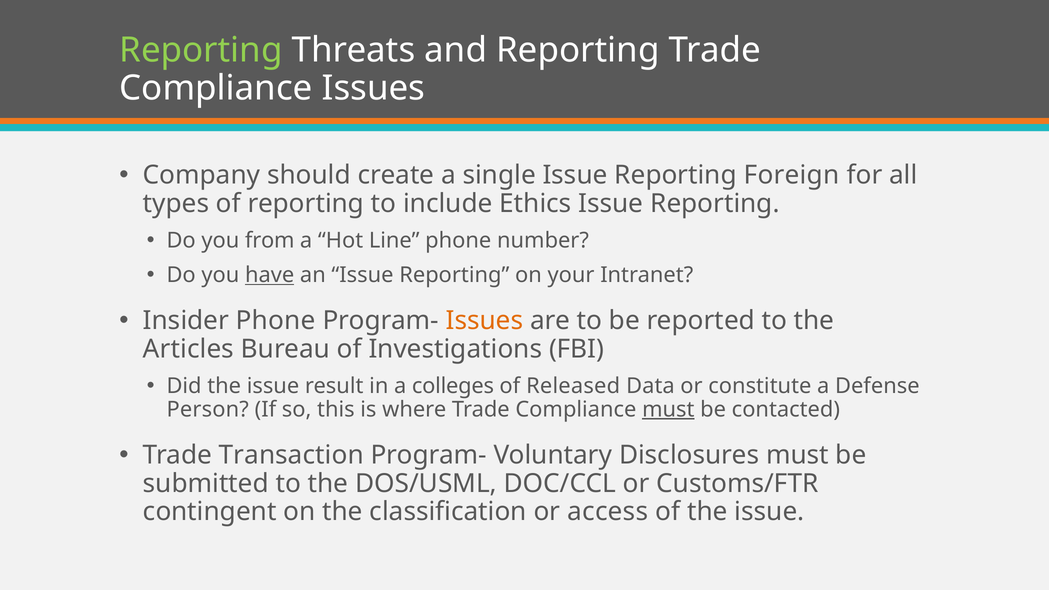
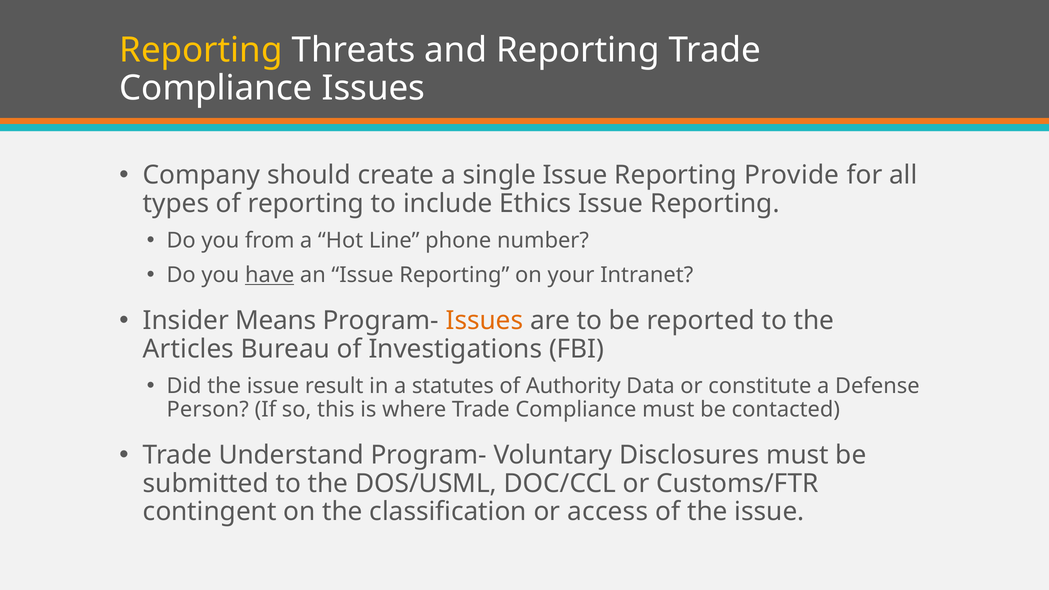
Reporting at (201, 50) colour: light green -> yellow
Foreign: Foreign -> Provide
Insider Phone: Phone -> Means
colleges: colleges -> statutes
Released: Released -> Authority
must at (668, 409) underline: present -> none
Transaction: Transaction -> Understand
